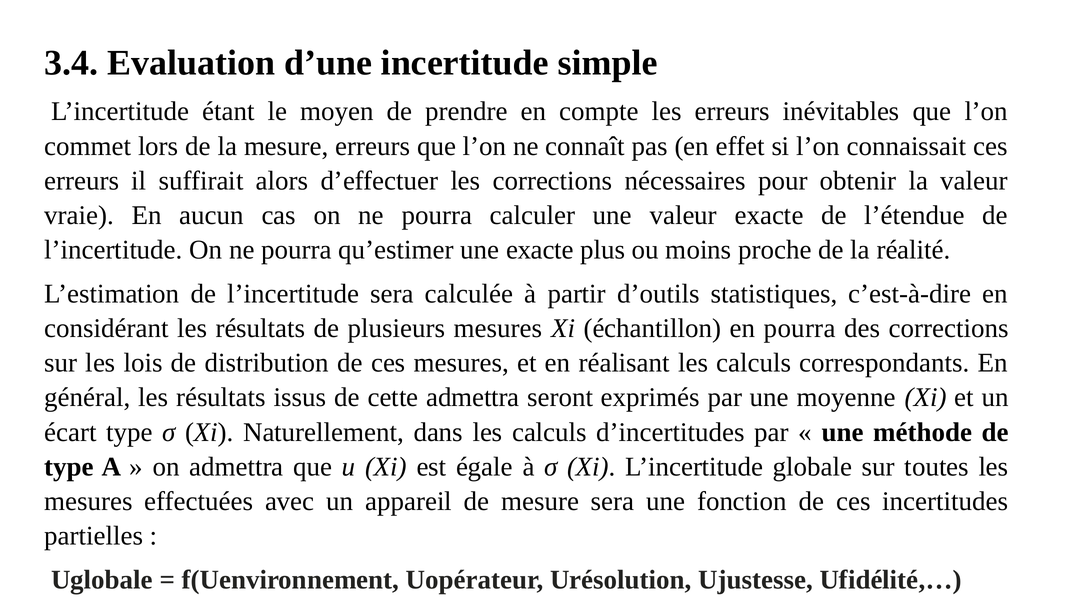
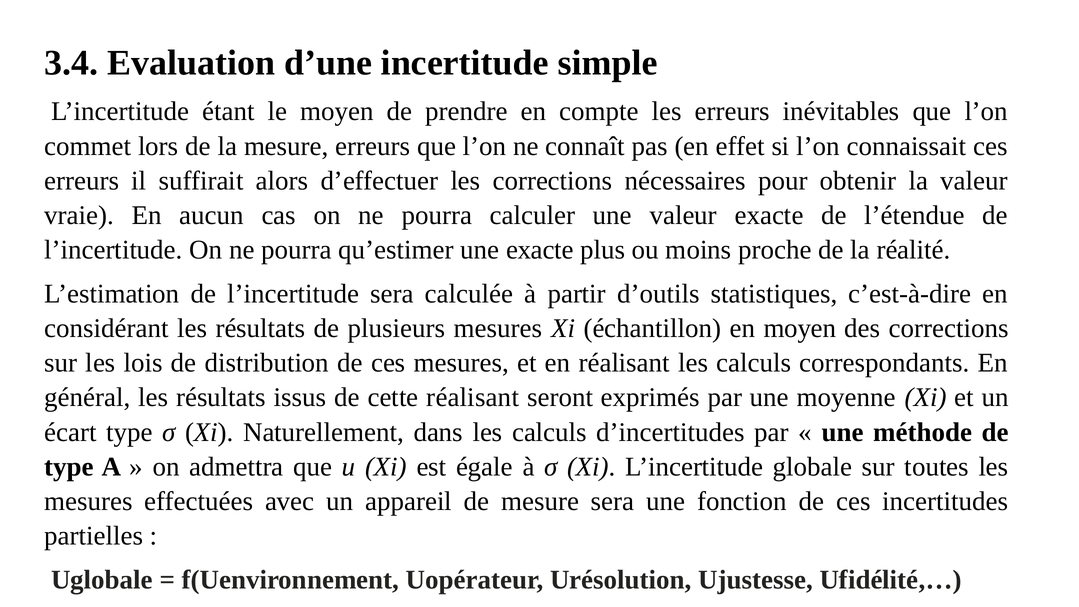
en pourra: pourra -> moyen
cette admettra: admettra -> réalisant
